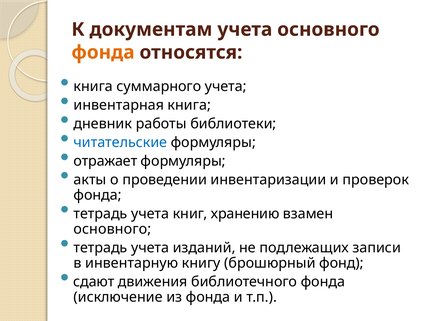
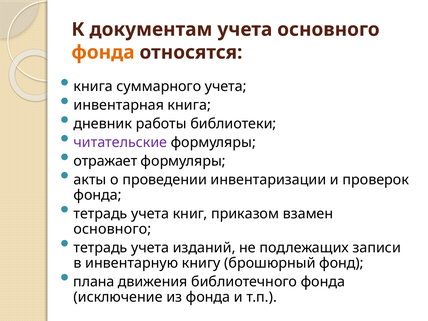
читательские colour: blue -> purple
хранению: хранению -> приказом
сдают: сдают -> плана
